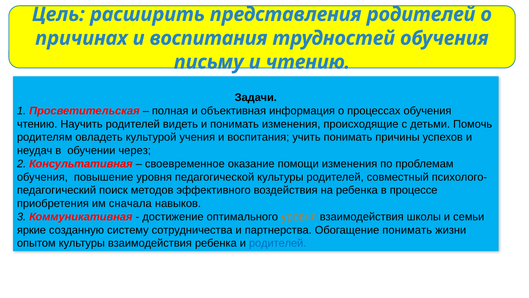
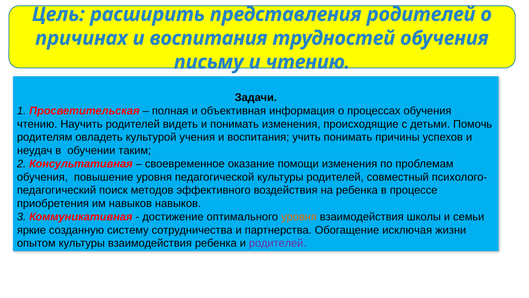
через: через -> таким
им сначала: сначала -> навыков
Обогащение понимать: понимать -> исключая
родителей at (278, 243) colour: blue -> purple
